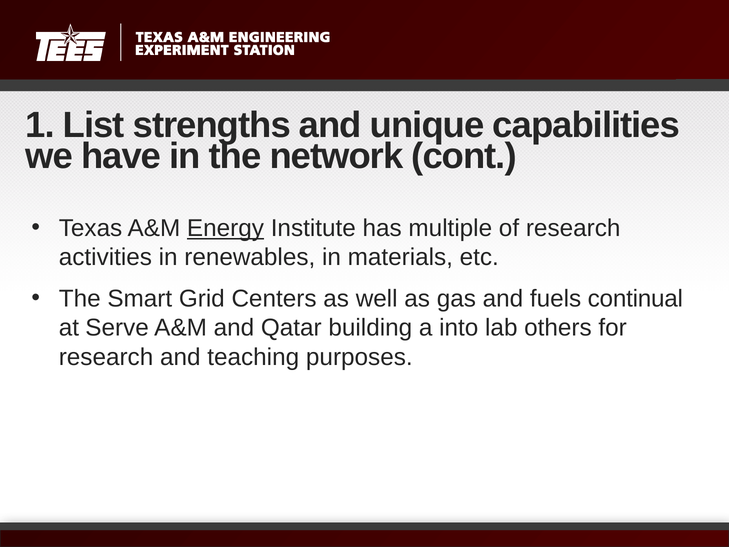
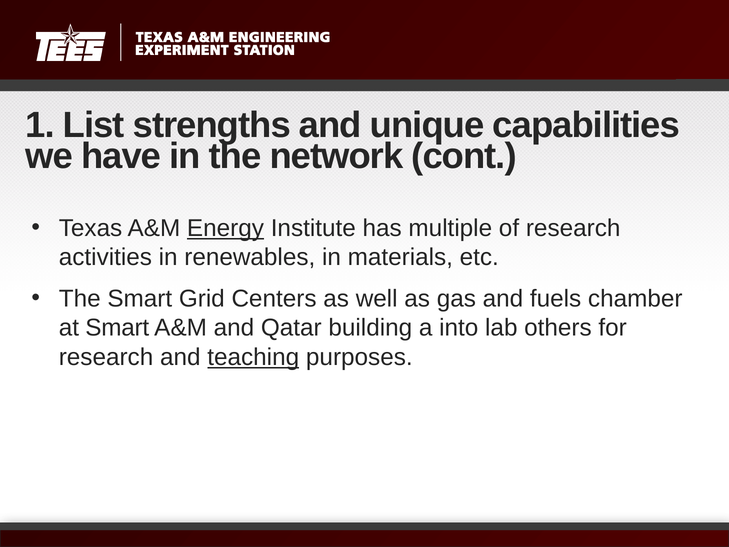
continual: continual -> chamber
at Serve: Serve -> Smart
teaching underline: none -> present
